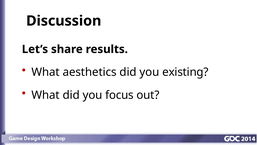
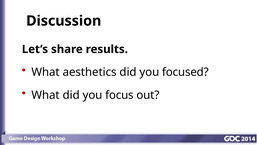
existing: existing -> focused
